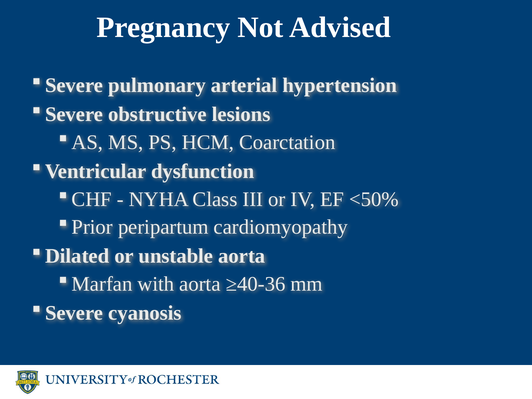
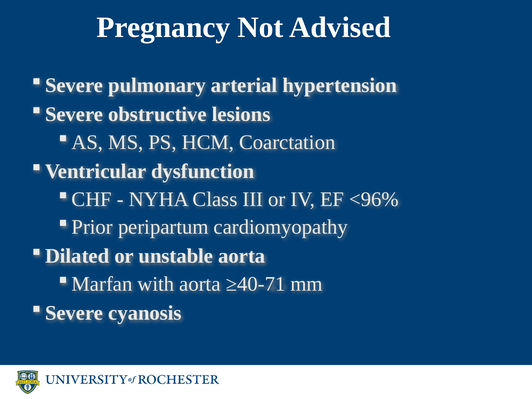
<50%: <50% -> <96%
≥40-36: ≥40-36 -> ≥40-71
